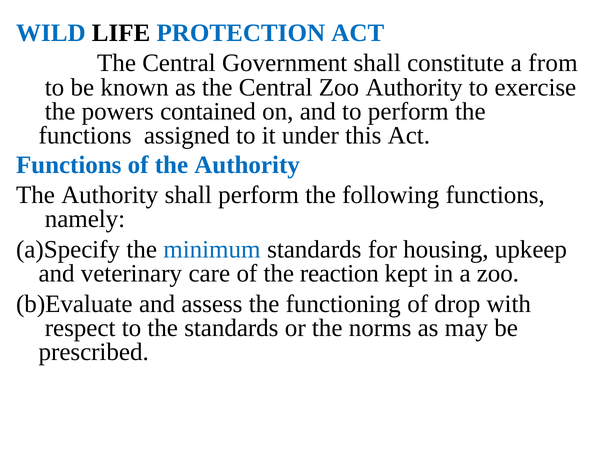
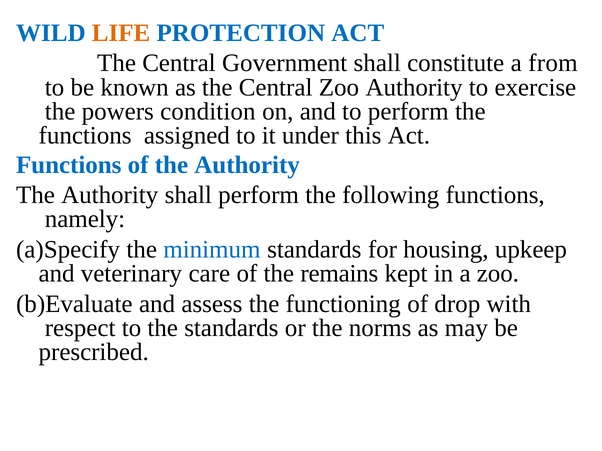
LIFE colour: black -> orange
contained: contained -> condition
reaction: reaction -> remains
